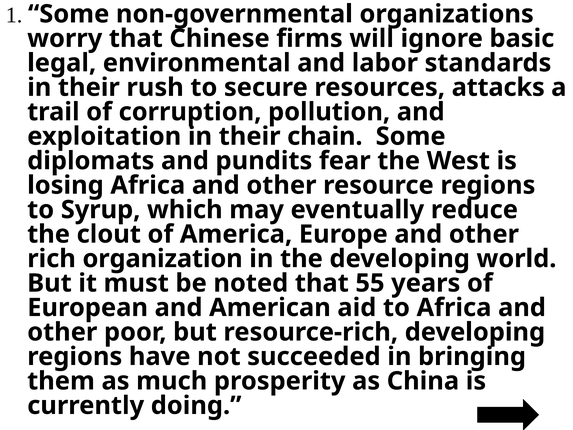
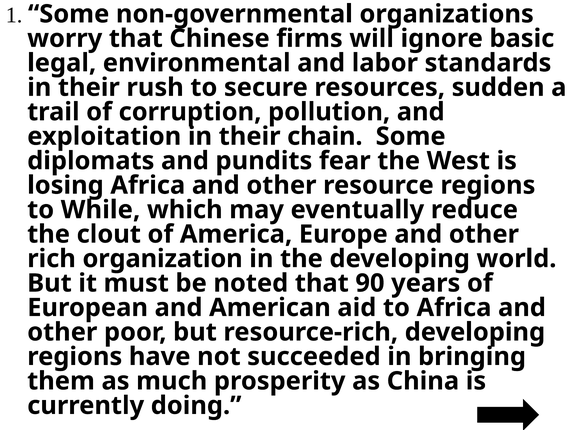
attacks: attacks -> sudden
Syrup: Syrup -> While
55: 55 -> 90
